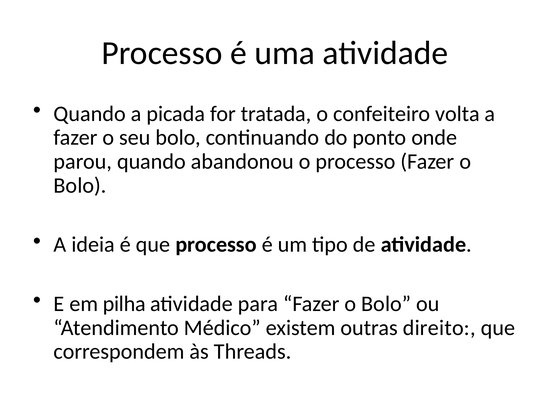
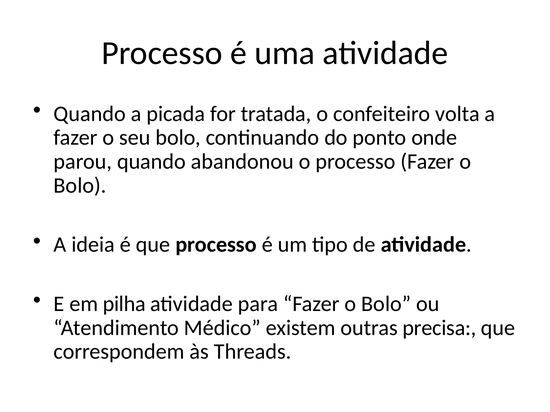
direito: direito -> precisa
